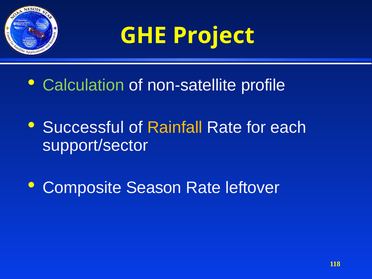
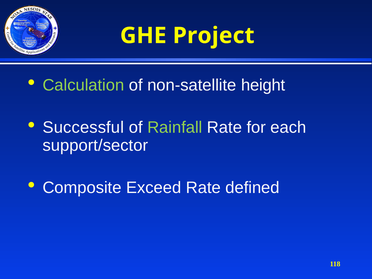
profile: profile -> height
Rainfall colour: yellow -> light green
Season: Season -> Exceed
leftover: leftover -> defined
